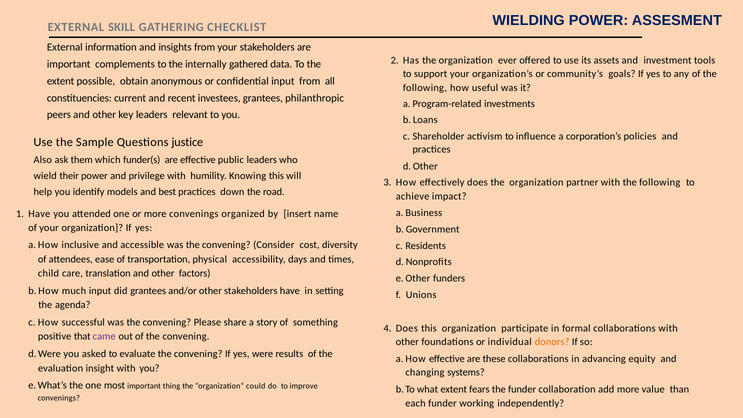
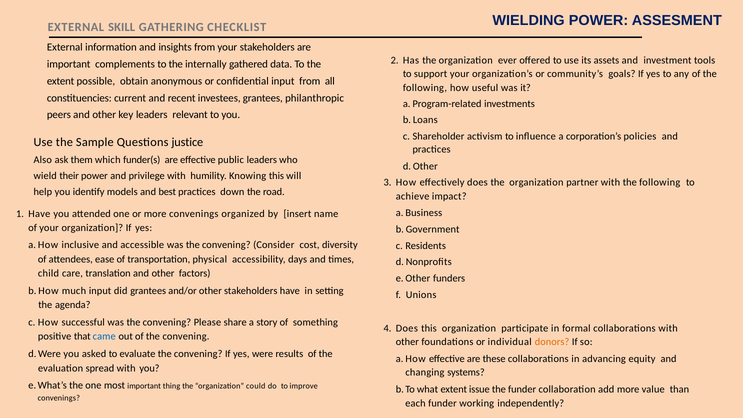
came colour: purple -> blue
insight: insight -> spread
fears: fears -> issue
